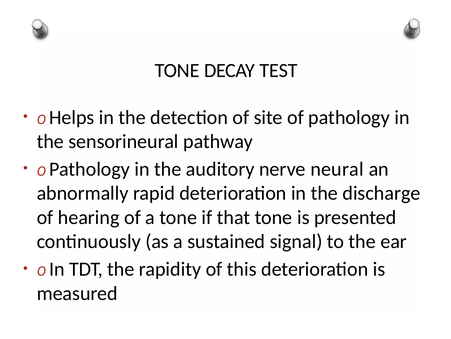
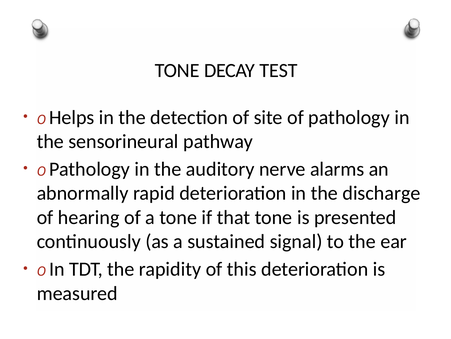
neural: neural -> alarms
